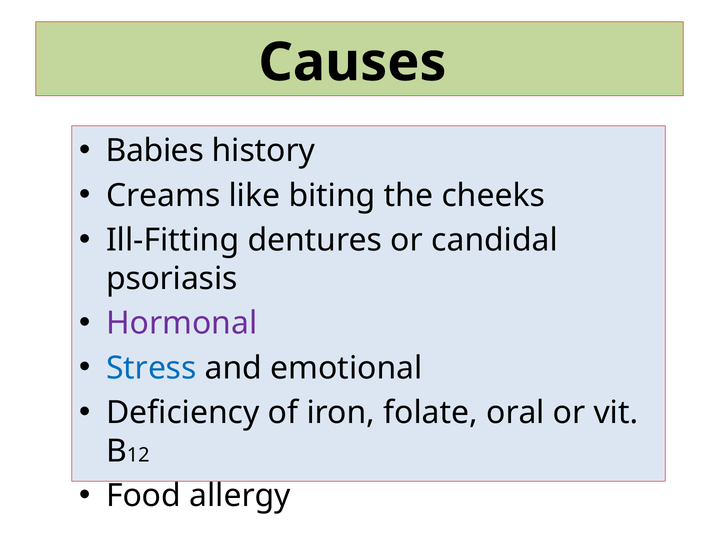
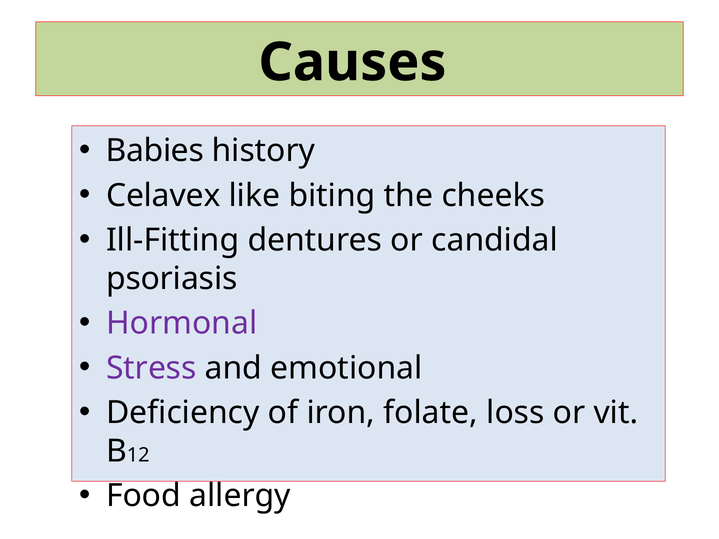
Creams: Creams -> Celavex
Stress colour: blue -> purple
oral: oral -> loss
